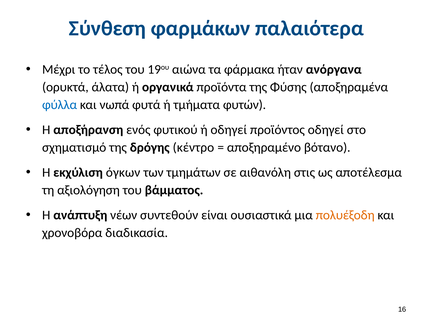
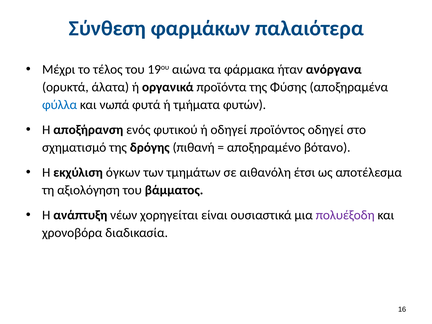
κέντρο: κέντρο -> πιθανή
στις: στις -> έτσι
συντεθούν: συντεθούν -> χορηγείται
πολυέξοδη colour: orange -> purple
